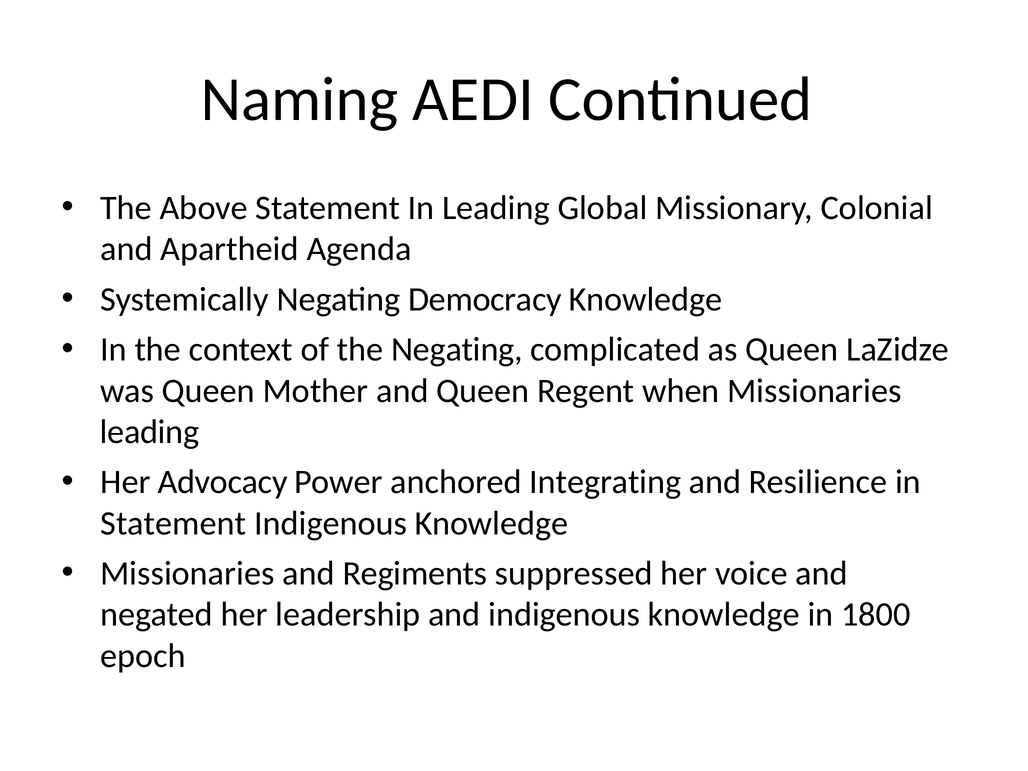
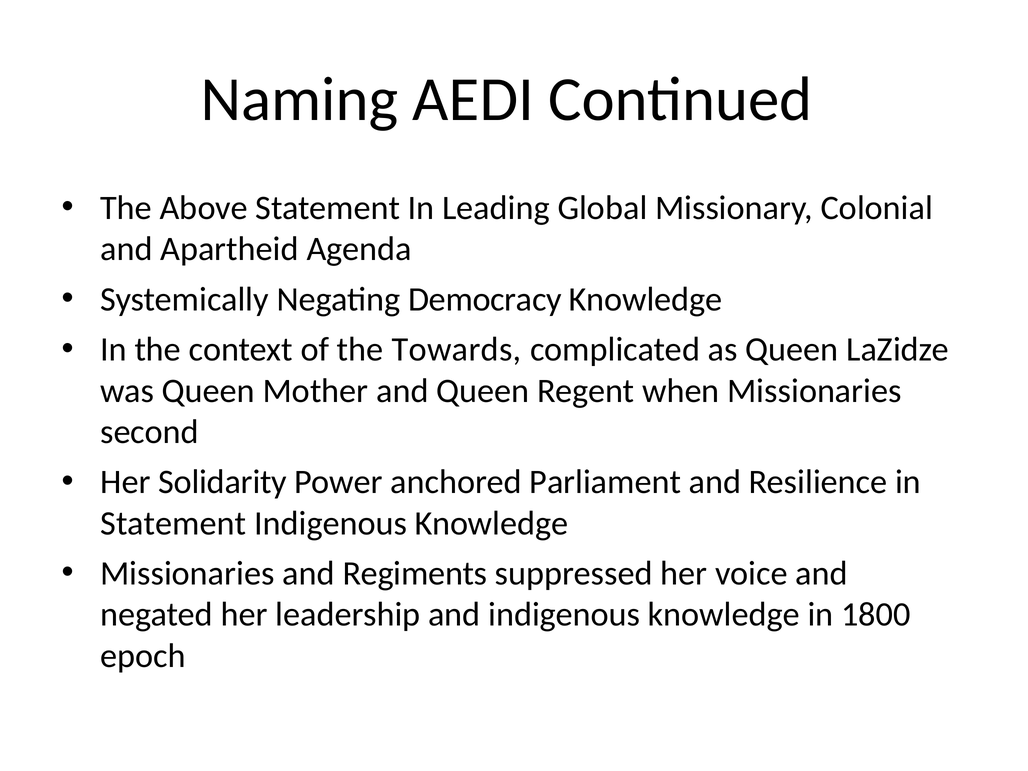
the Negating: Negating -> Towards
leading at (150, 432): leading -> second
Advocacy: Advocacy -> Solidarity
Integrating: Integrating -> Parliament
